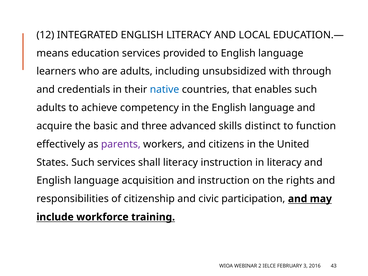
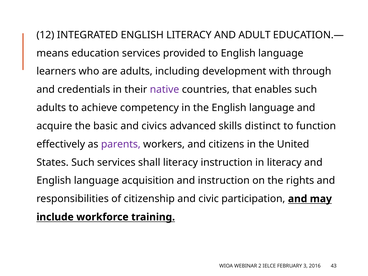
LOCAL: LOCAL -> ADULT
unsubsidized: unsubsidized -> development
native colour: blue -> purple
three: three -> civics
